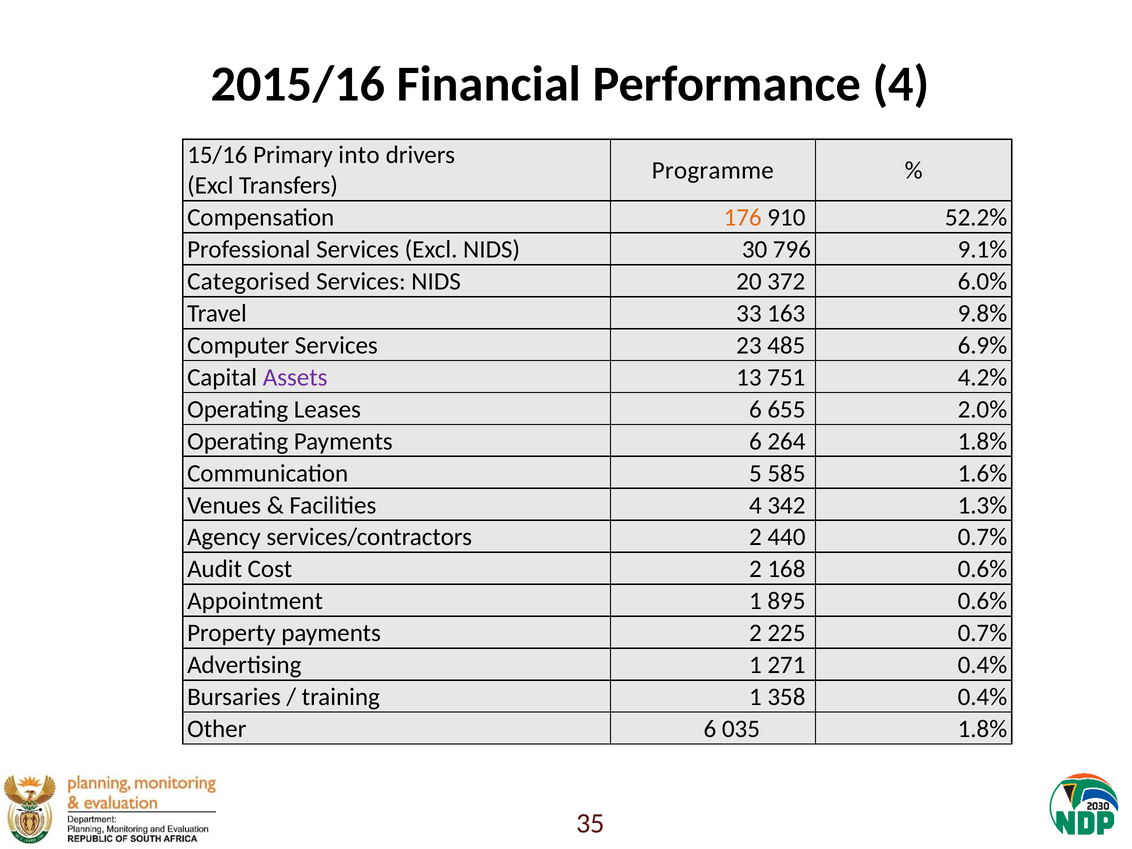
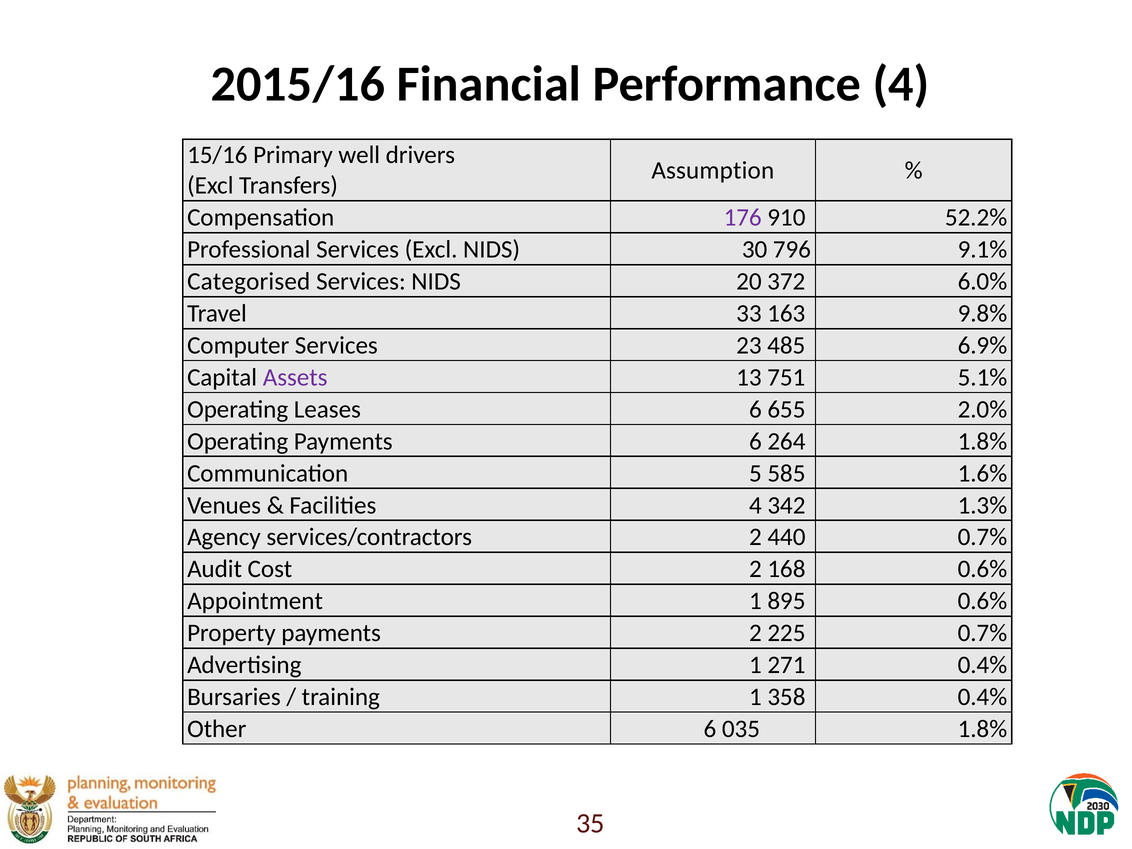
into: into -> well
Programme: Programme -> Assumption
176 colour: orange -> purple
4.2%: 4.2% -> 5.1%
